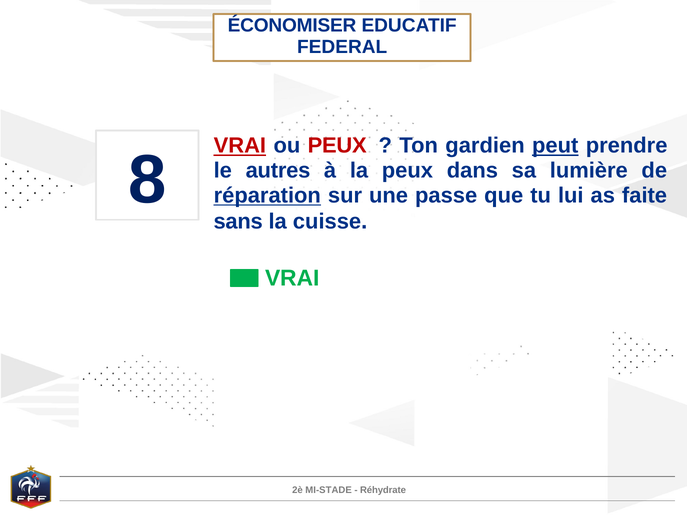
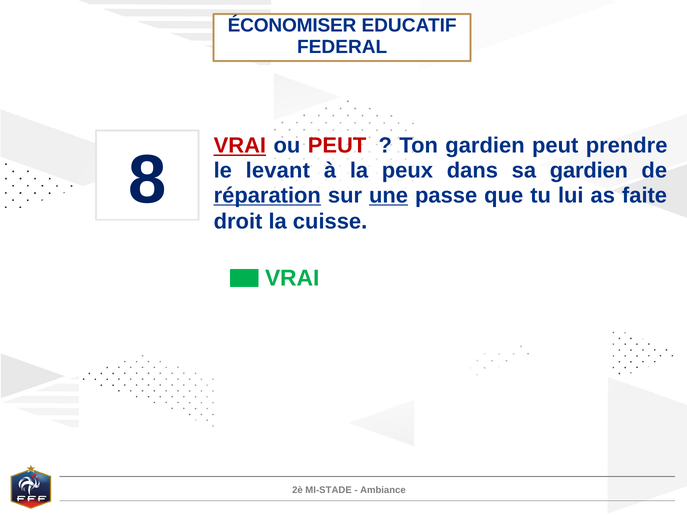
ou PEUX: PEUX -> PEUT
peut at (555, 146) underline: present -> none
autres: autres -> levant
sa lumière: lumière -> gardien
une underline: none -> present
sans: sans -> droit
Réhydrate: Réhydrate -> Ambiance
